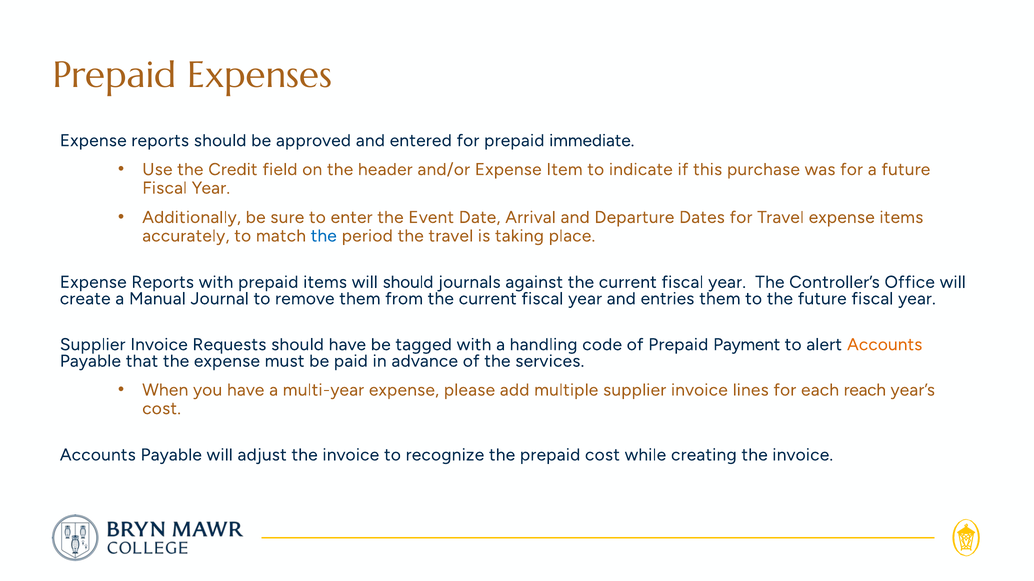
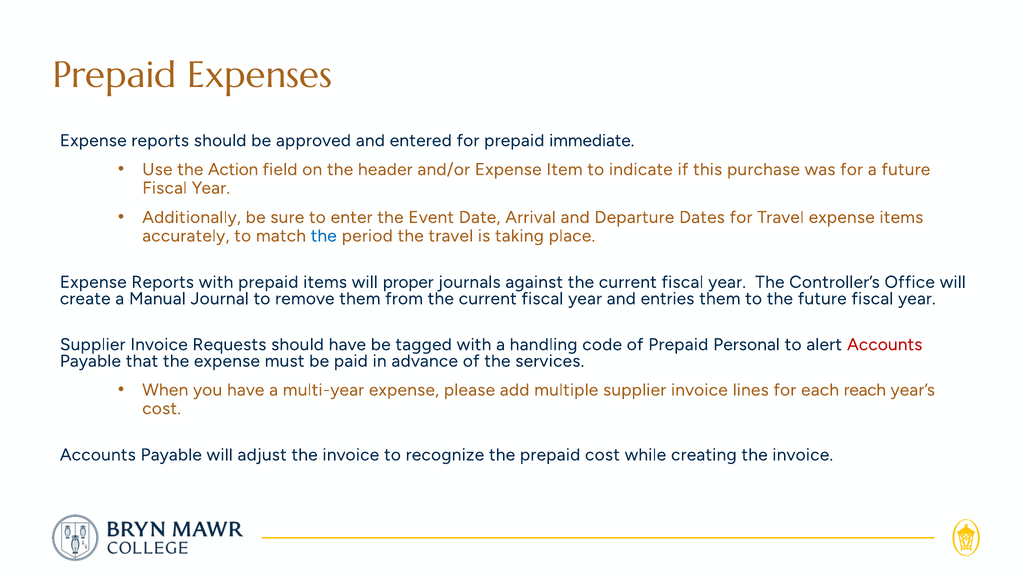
Credit: Credit -> Action
will should: should -> proper
Payment: Payment -> Personal
Accounts at (885, 345) colour: orange -> red
